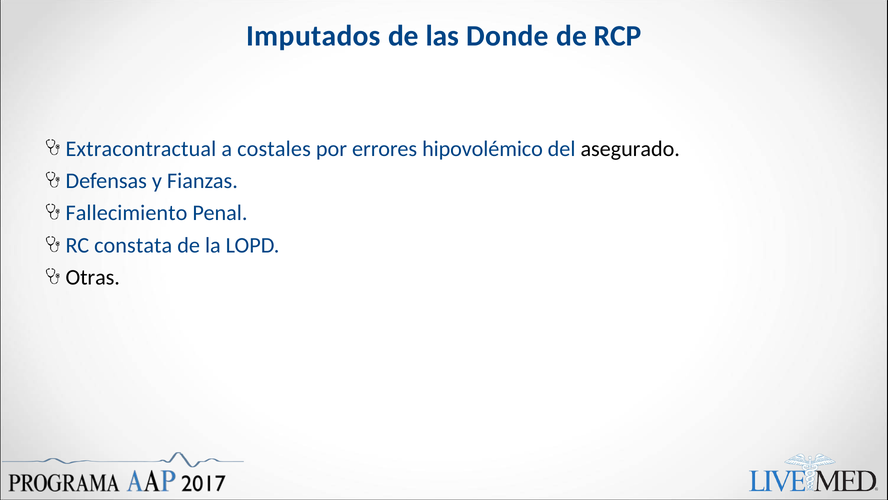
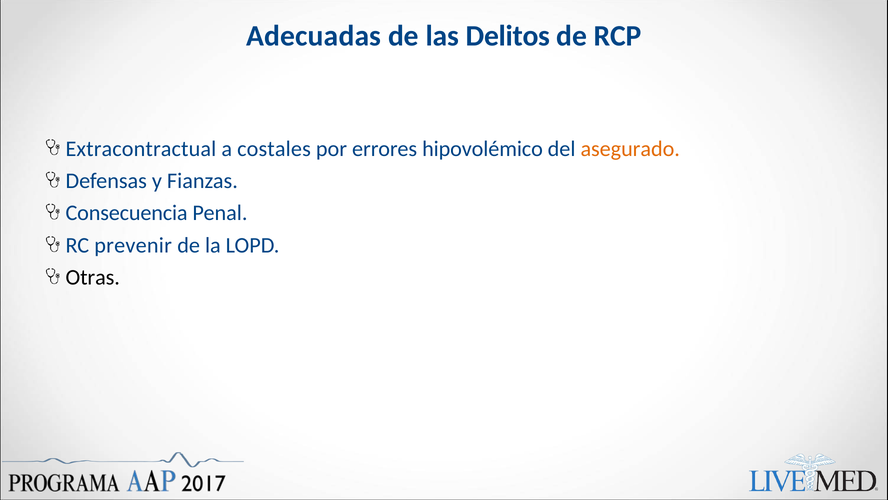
Imputados: Imputados -> Adecuadas
Donde: Donde -> Delitos
asegurado colour: black -> orange
Fallecimiento: Fallecimiento -> Consecuencia
constata: constata -> prevenir
